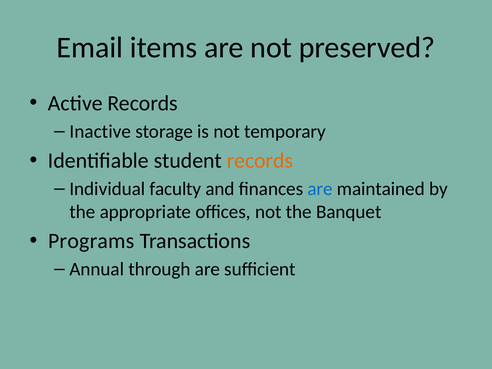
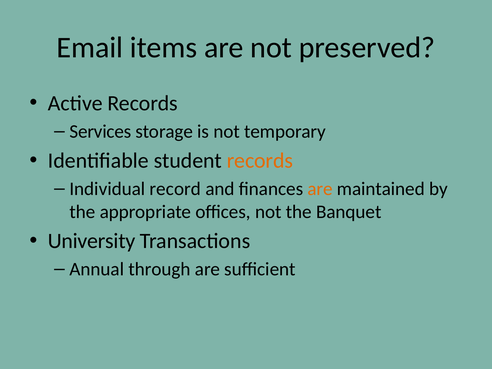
Inactive: Inactive -> Services
faculty: faculty -> record
are at (320, 189) colour: blue -> orange
Programs: Programs -> University
